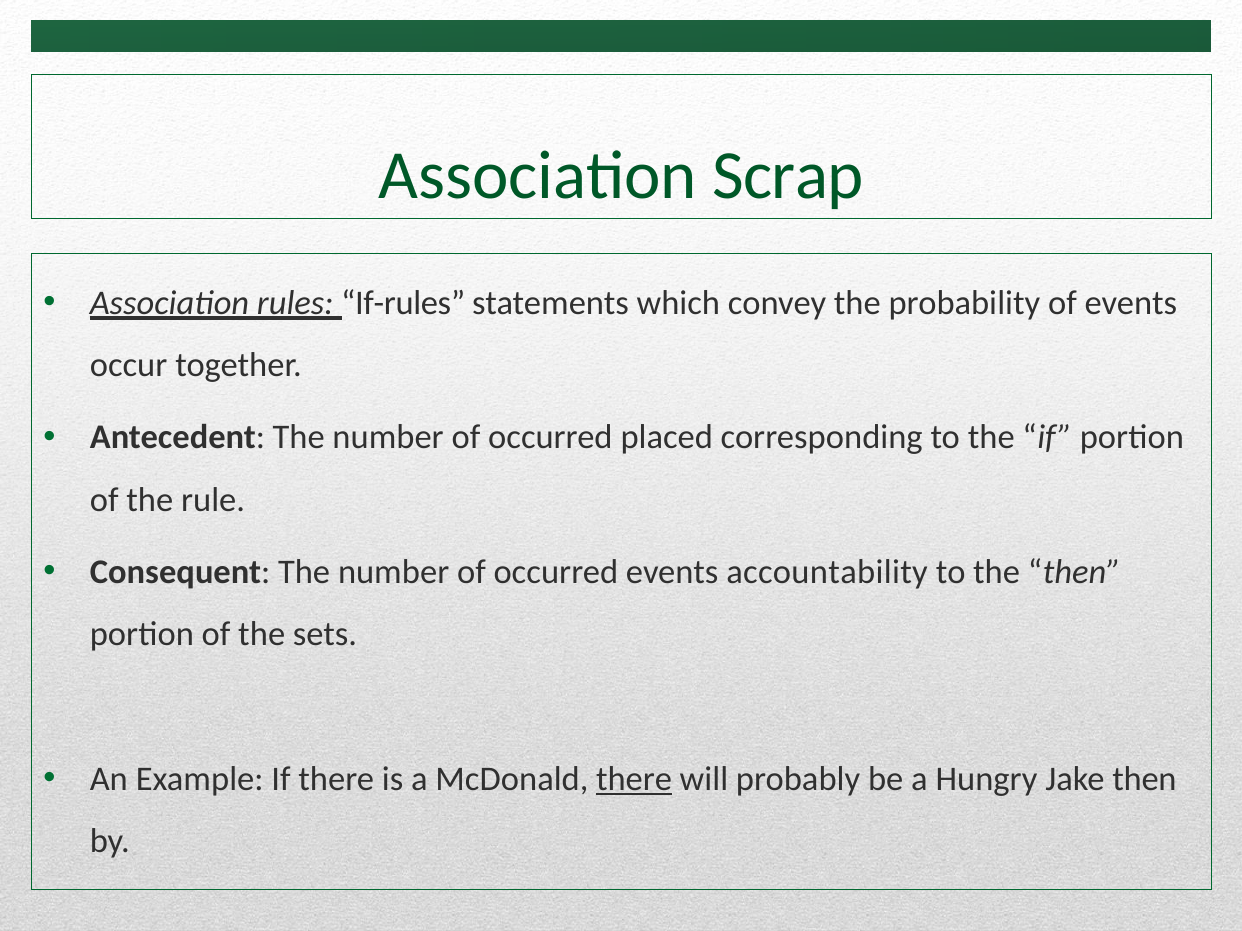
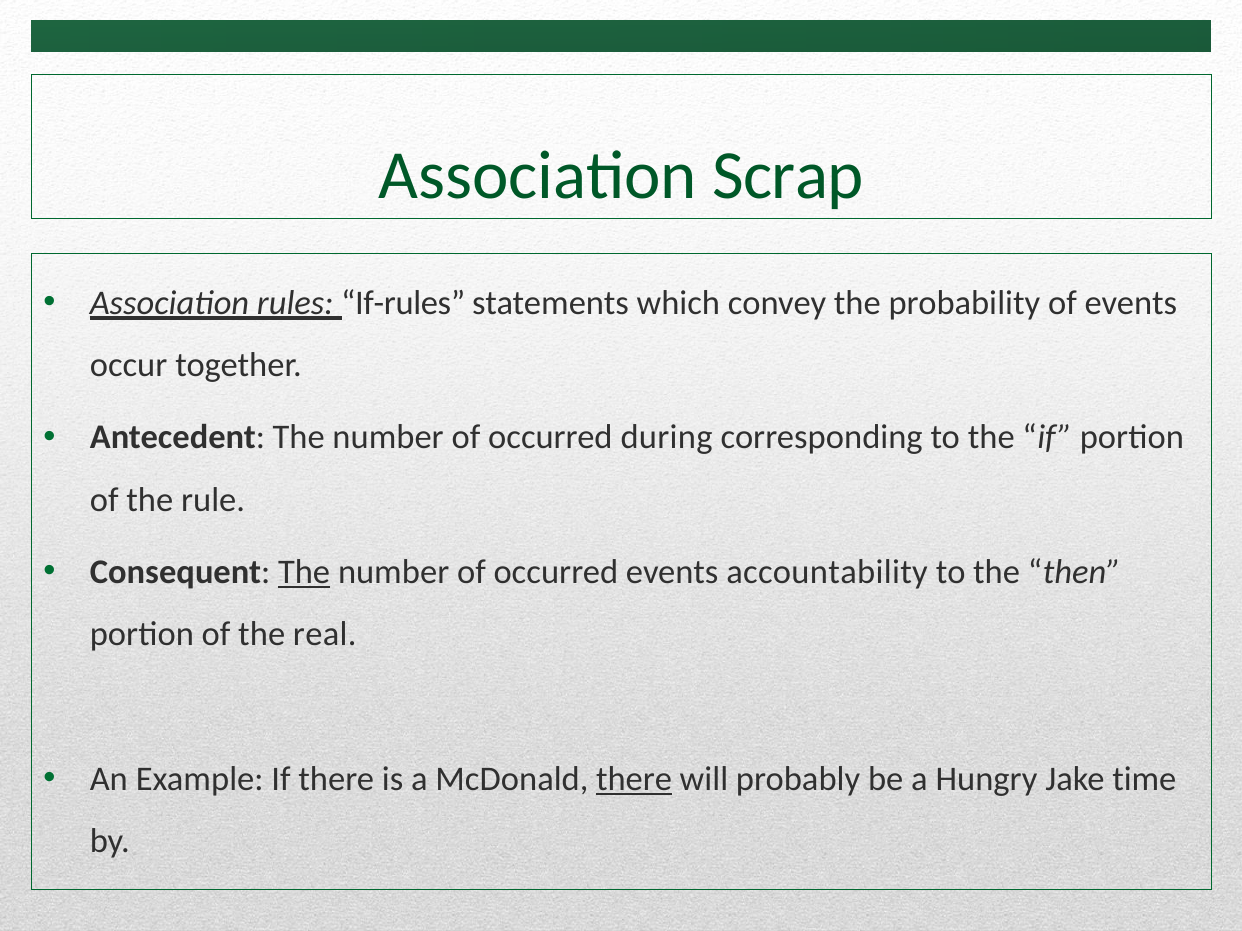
placed: placed -> during
The at (304, 572) underline: none -> present
sets: sets -> real
Jake then: then -> time
